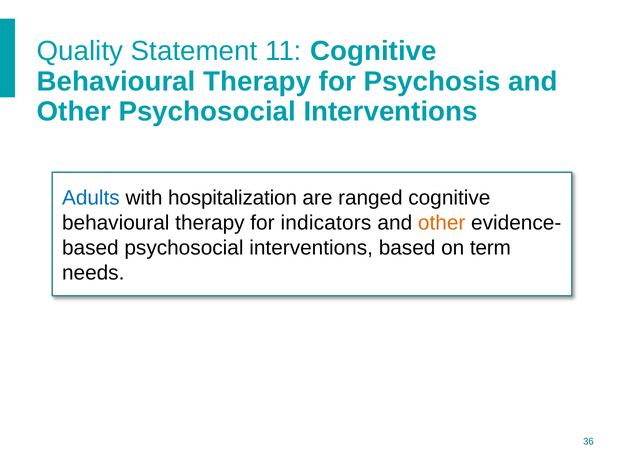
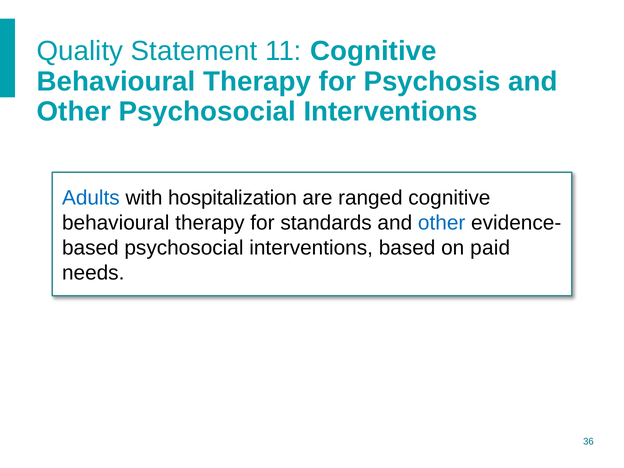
indicators: indicators -> standards
other at (442, 223) colour: orange -> blue
term: term -> paid
